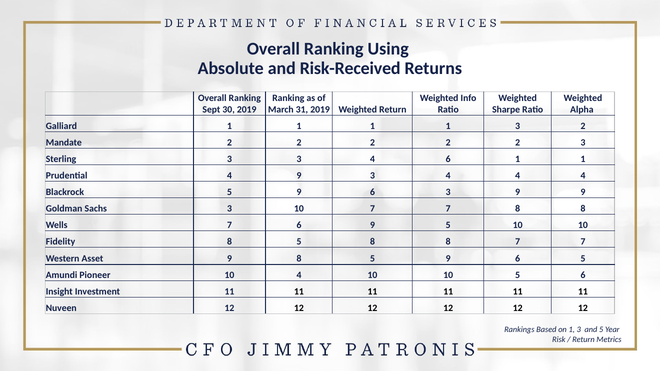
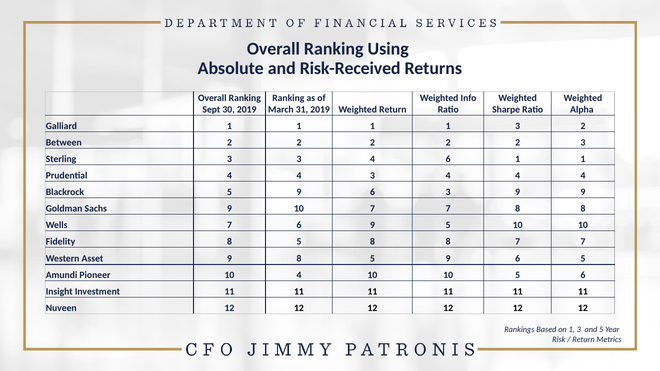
Mandate: Mandate -> Between
Prudential 4 9: 9 -> 4
Sachs 3: 3 -> 9
